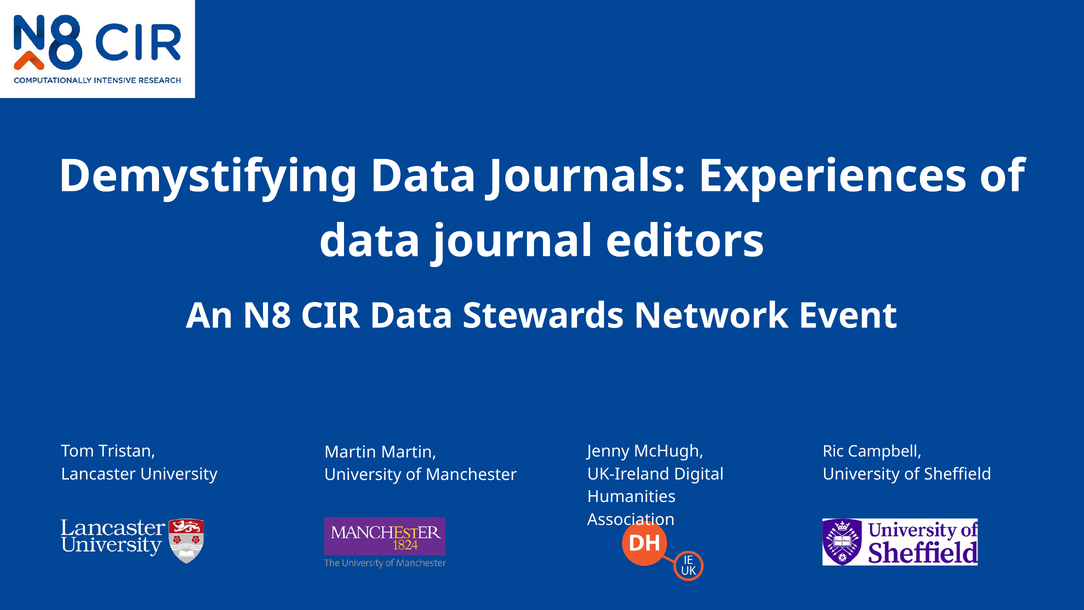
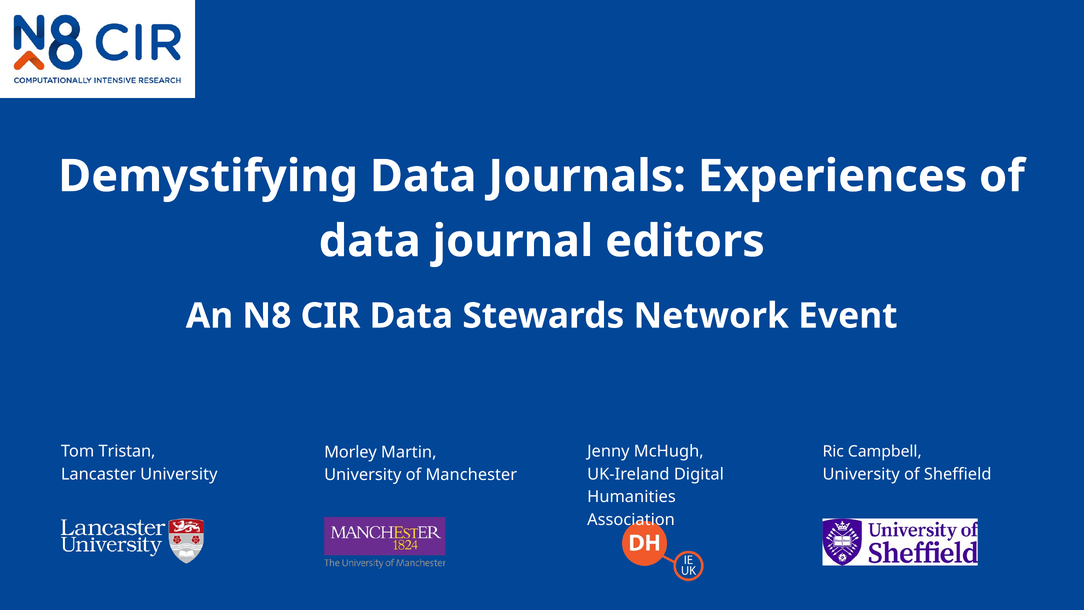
Martin at (350, 452): Martin -> Morley
